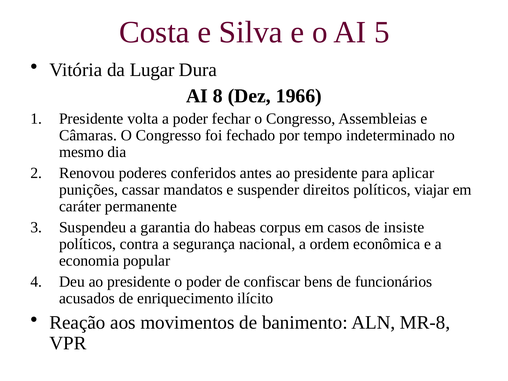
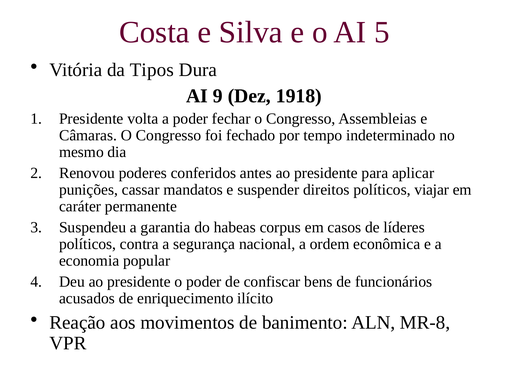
Lugar: Lugar -> Tipos
8: 8 -> 9
1966: 1966 -> 1918
insiste: insiste -> líderes
